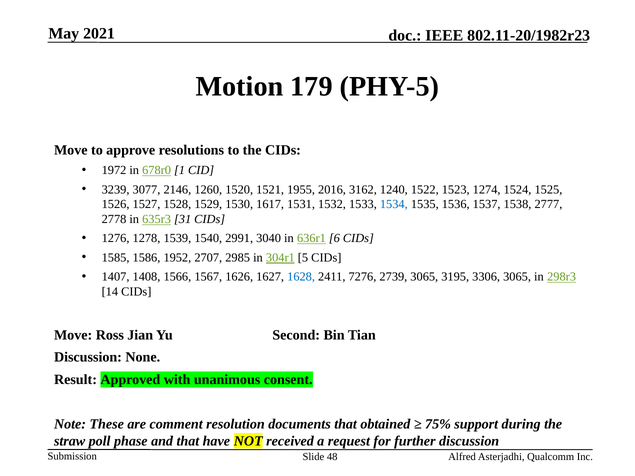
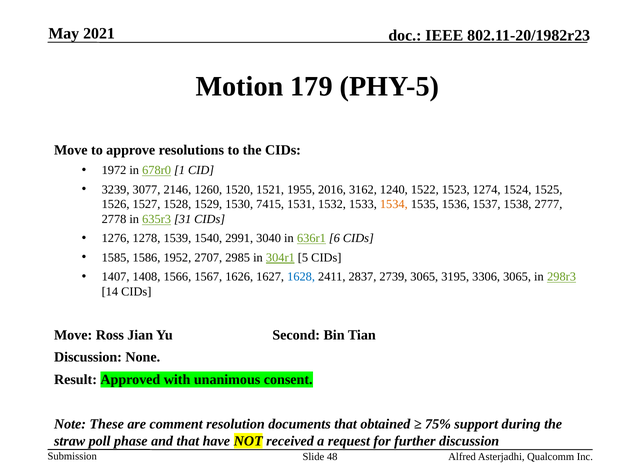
1617: 1617 -> 7415
1534 colour: blue -> orange
7276: 7276 -> 2837
